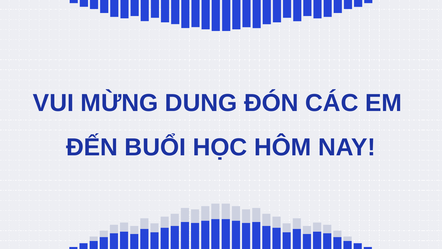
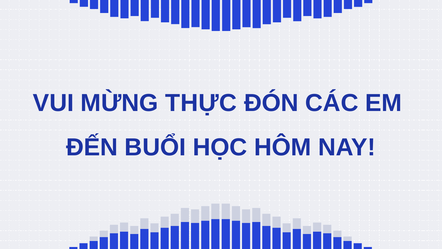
DUNG: DUNG -> THỰC
